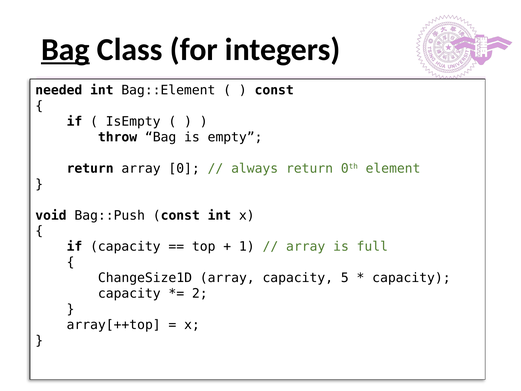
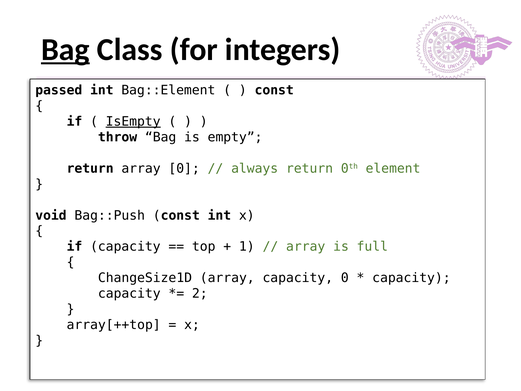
needed: needed -> passed
IsEmpty underline: none -> present
capacity 5: 5 -> 0
